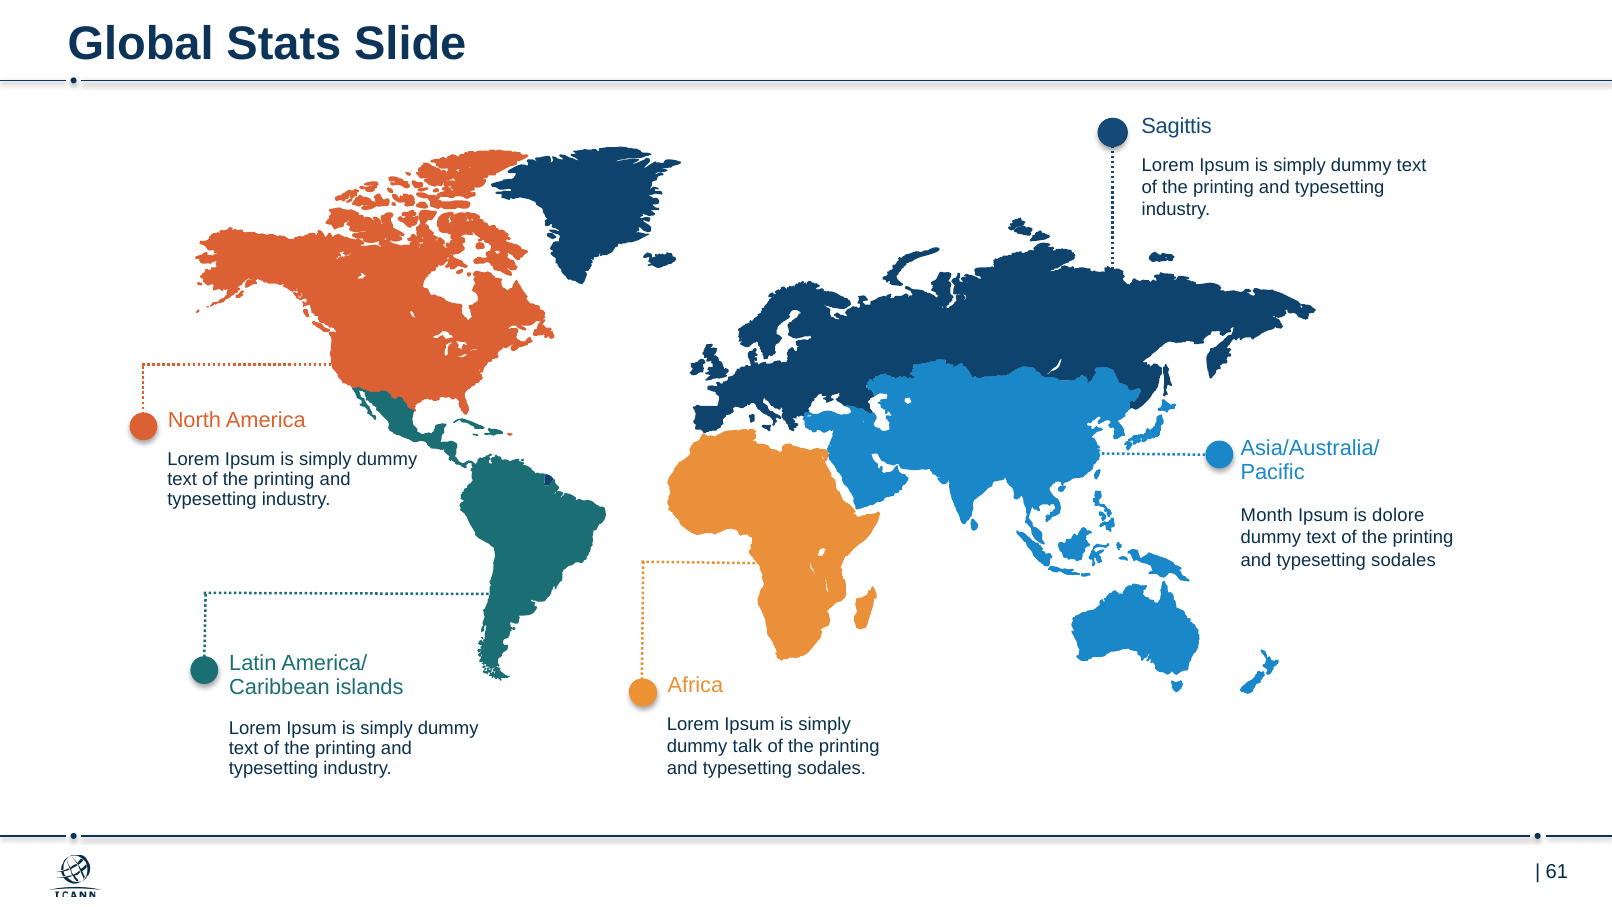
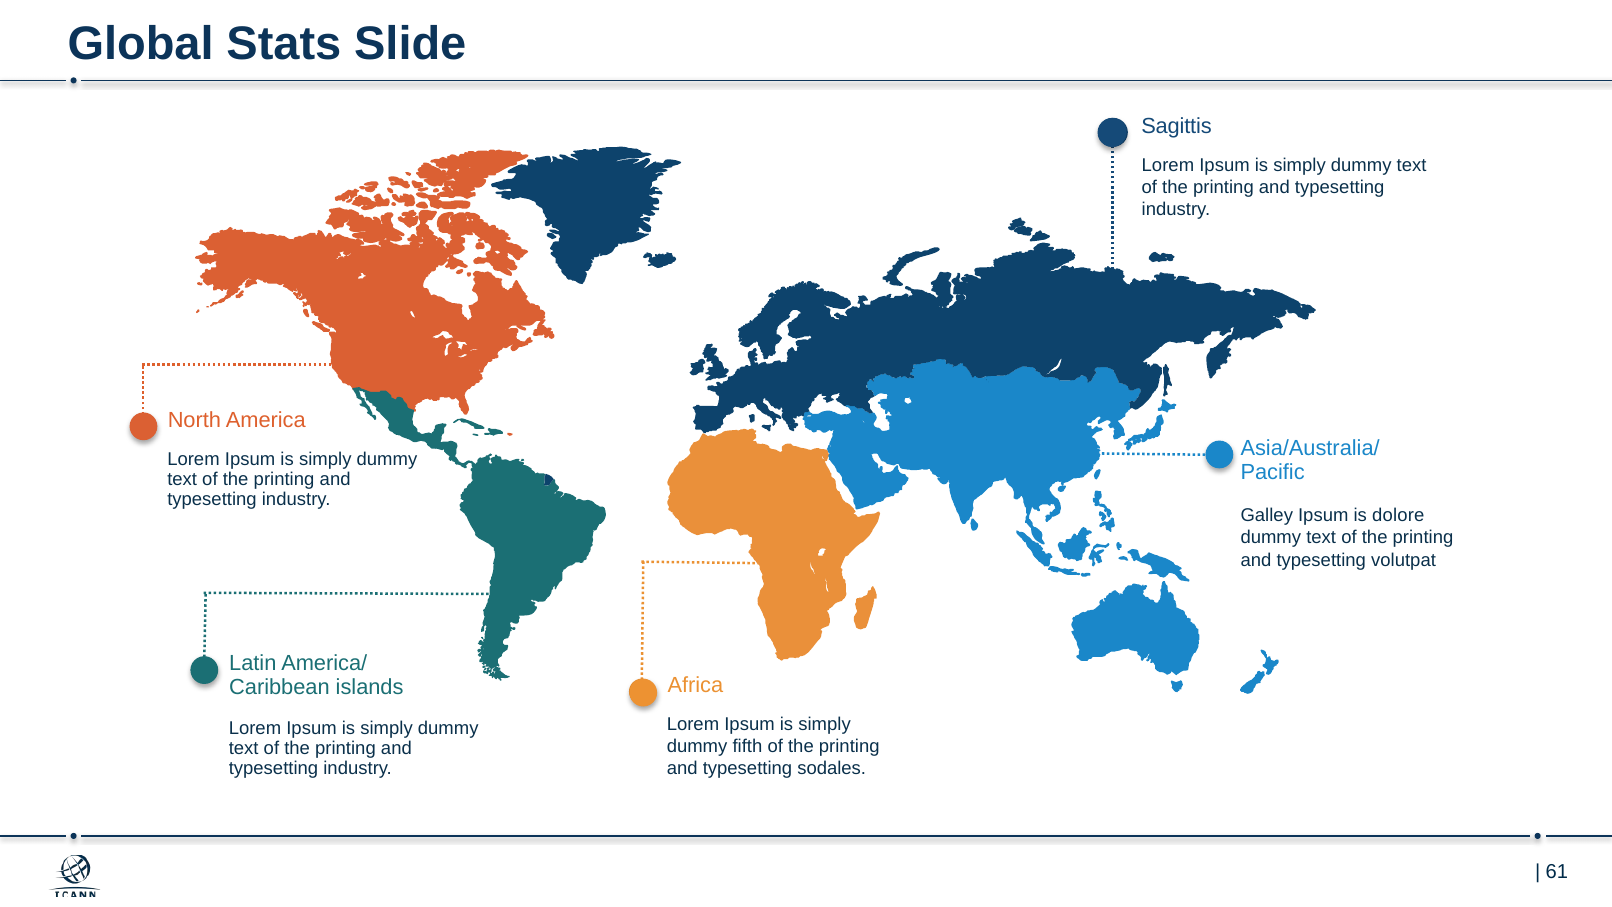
Month: Month -> Galley
sodales at (1403, 560): sodales -> volutpat
talk: talk -> fifth
